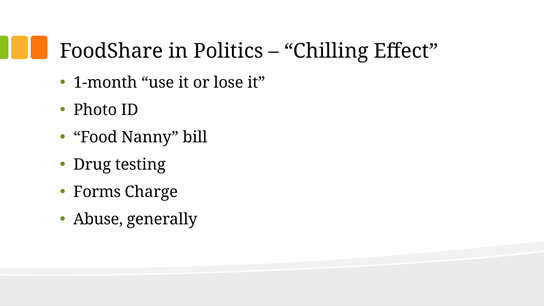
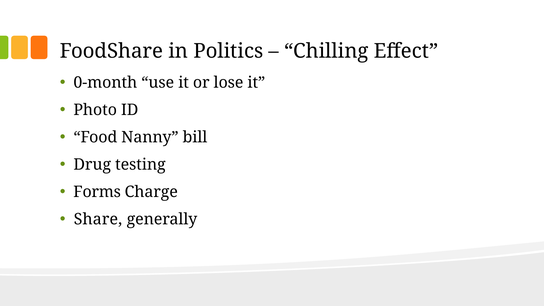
1-month: 1-month -> 0-month
Abuse: Abuse -> Share
